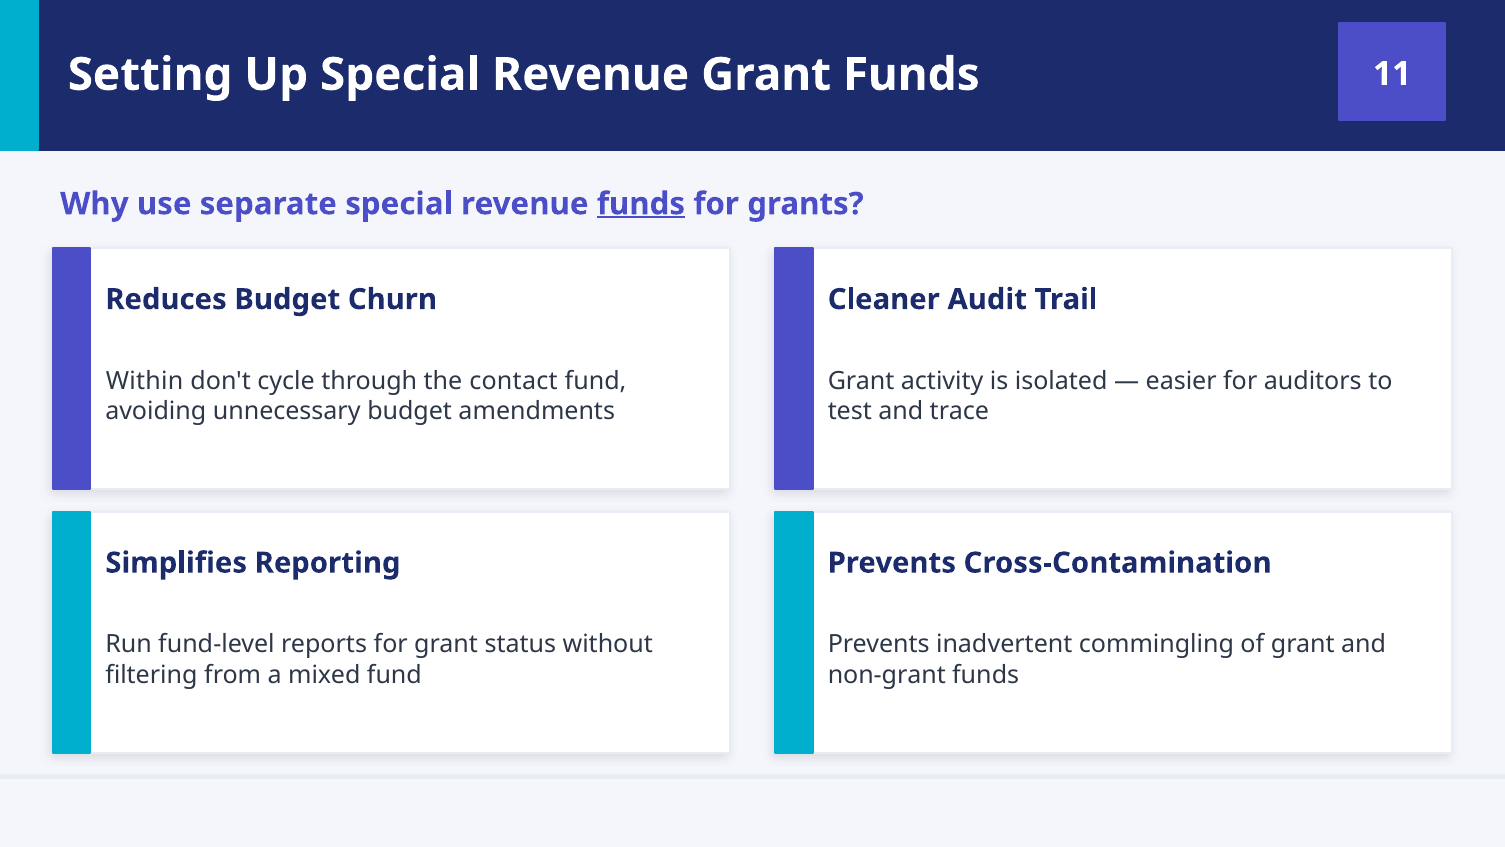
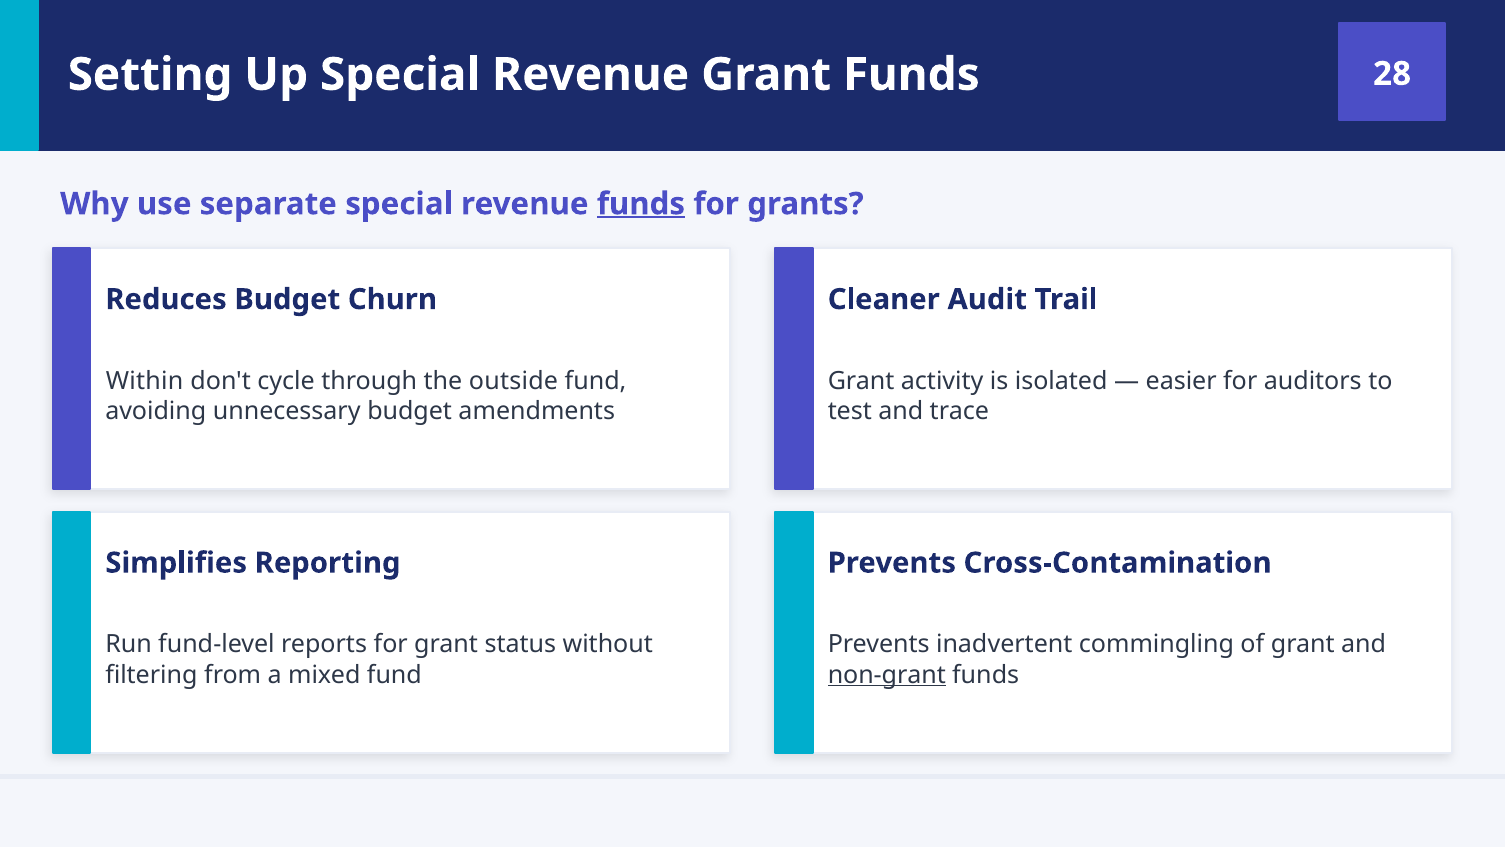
11: 11 -> 28
contact: contact -> outside
non-grant underline: none -> present
